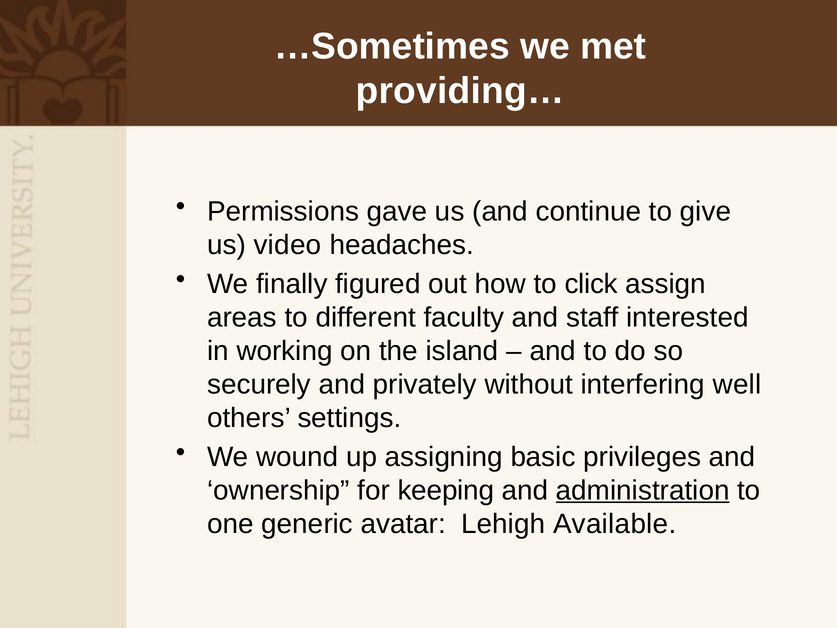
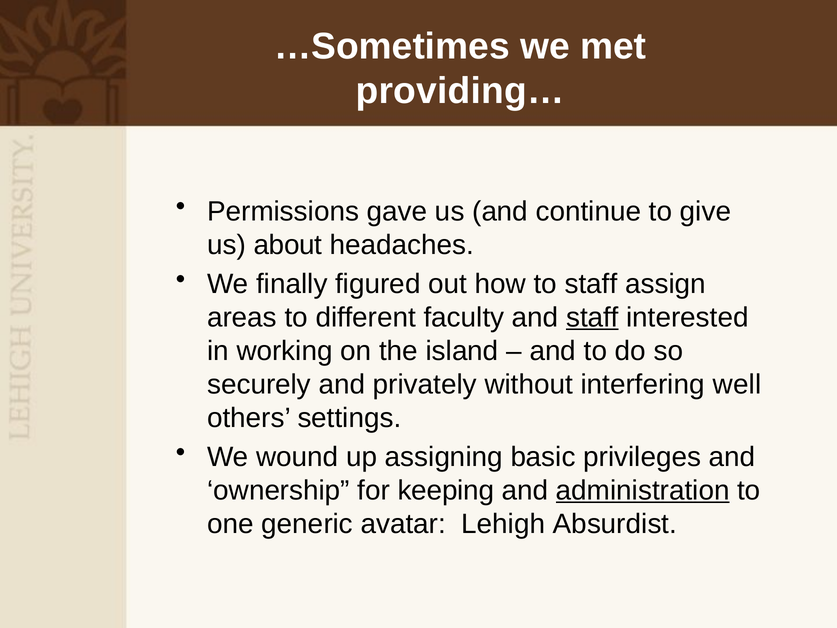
video: video -> about
to click: click -> staff
staff at (592, 317) underline: none -> present
Available: Available -> Absurdist
